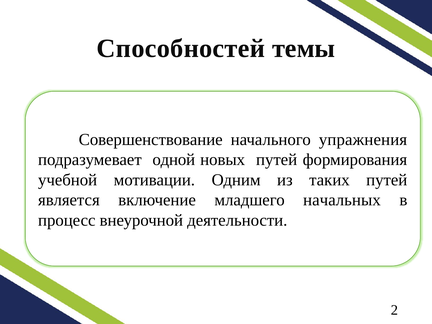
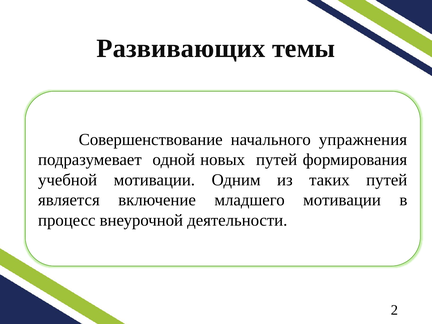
Способностей: Способностей -> Развивающих
младшего начальных: начальных -> мотивации
